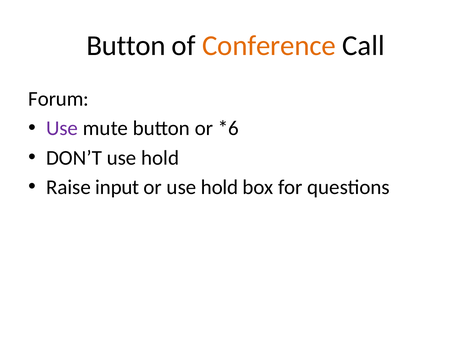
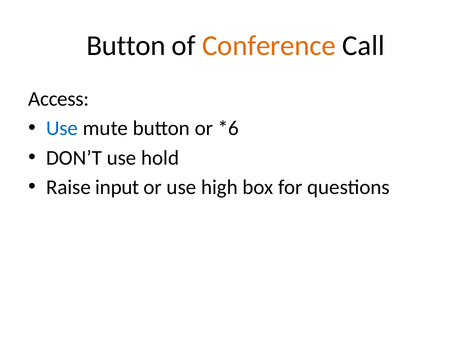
Forum: Forum -> Access
Use at (62, 128) colour: purple -> blue
or use hold: hold -> high
